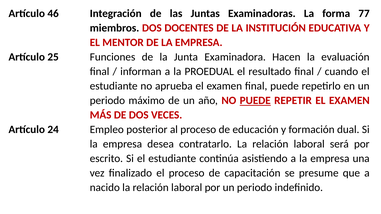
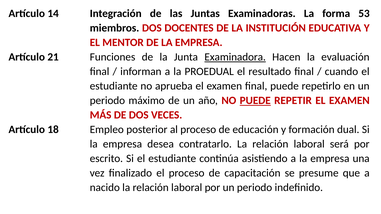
46: 46 -> 14
77: 77 -> 53
25: 25 -> 21
Examinadora underline: none -> present
24: 24 -> 18
